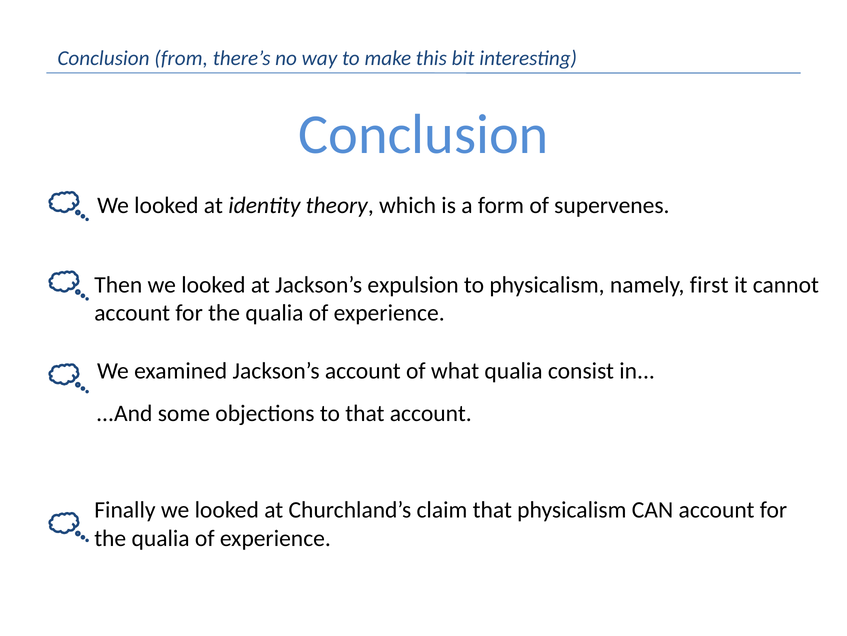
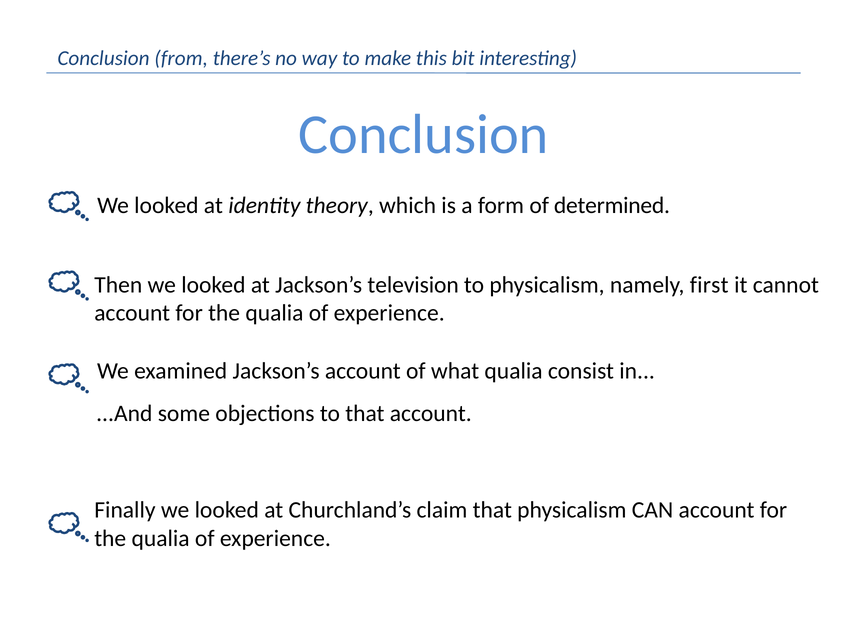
supervenes: supervenes -> determined
expulsion: expulsion -> television
